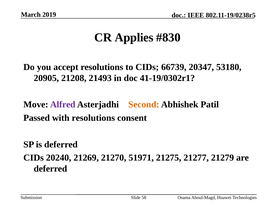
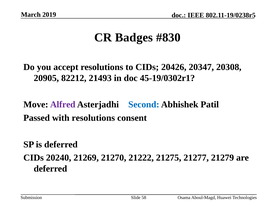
Applies: Applies -> Badges
66739: 66739 -> 20426
53180: 53180 -> 20308
21208: 21208 -> 82212
41-19/0302r1: 41-19/0302r1 -> 45-19/0302r1
Second colour: orange -> blue
51971: 51971 -> 21222
